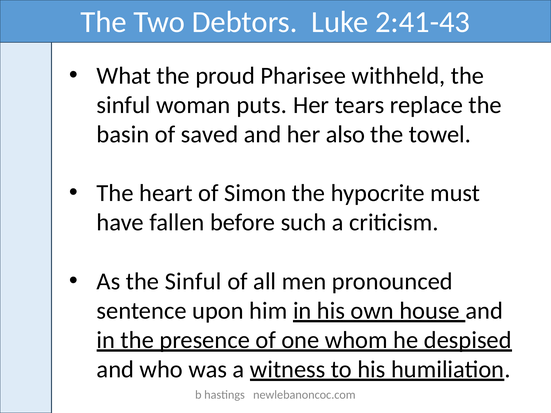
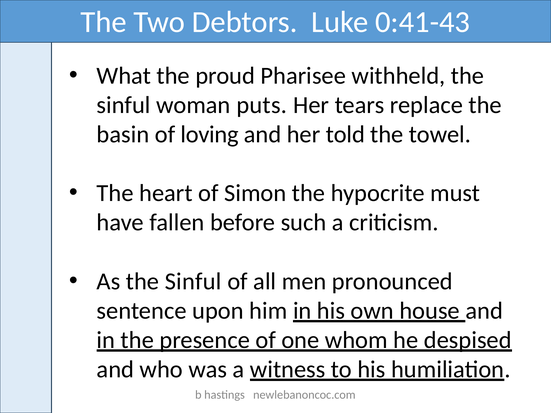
2:41-43: 2:41-43 -> 0:41-43
saved: saved -> loving
also: also -> told
